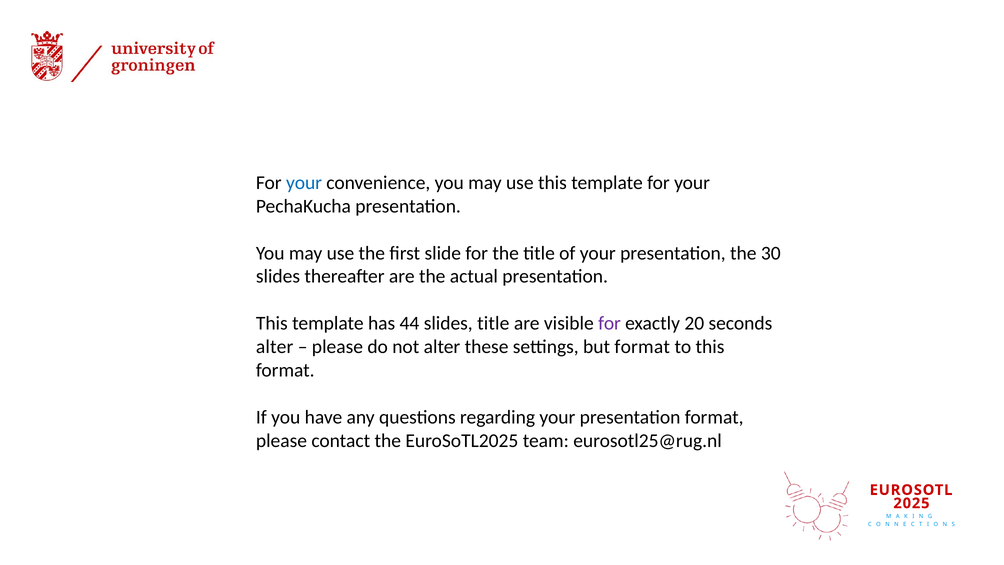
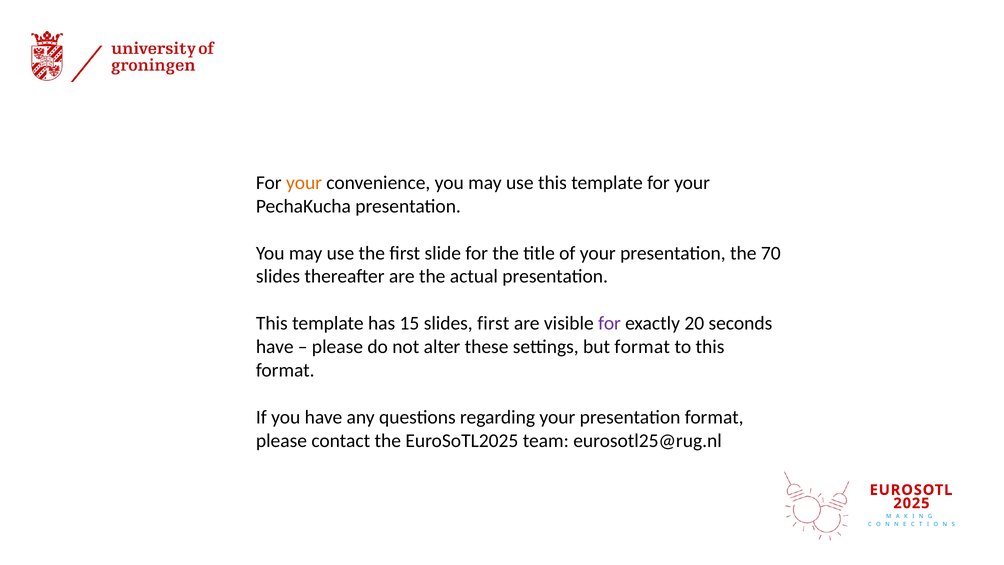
your at (304, 183) colour: blue -> orange
30: 30 -> 70
44: 44 -> 15
slides title: title -> first
alter at (275, 347): alter -> have
